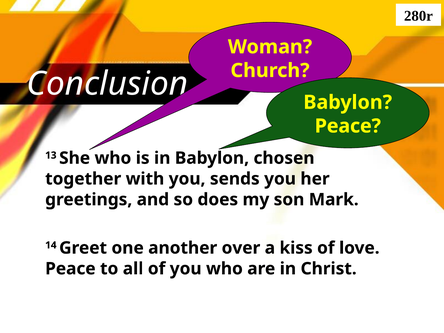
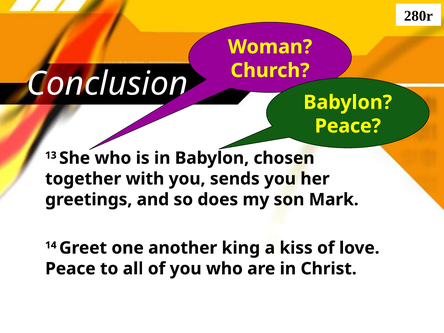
over: over -> king
